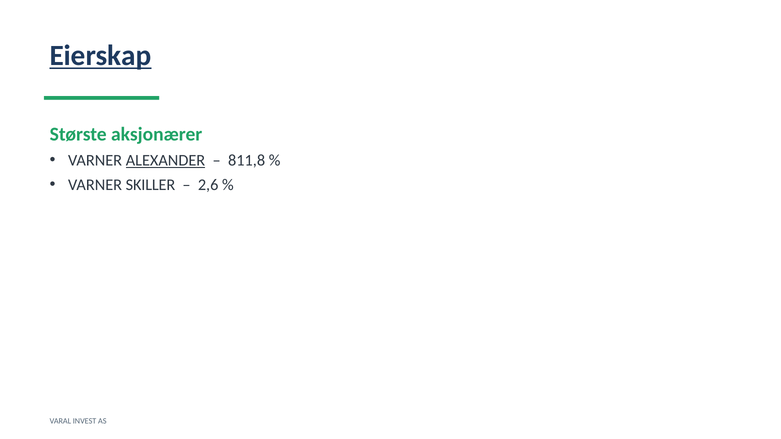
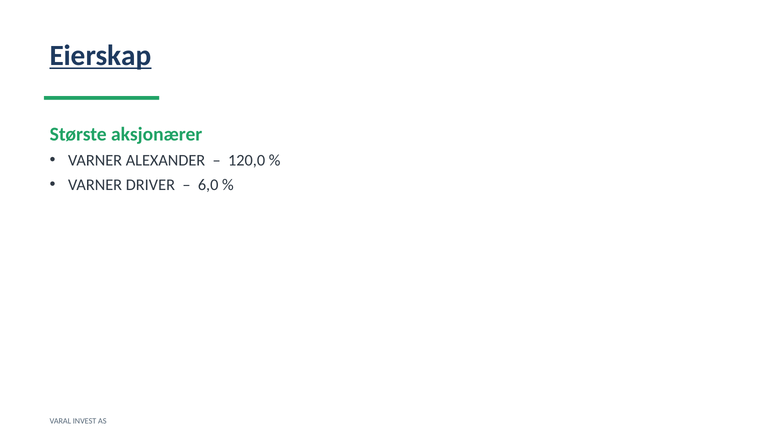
ALEXANDER underline: present -> none
811,8: 811,8 -> 120,0
SKILLER: SKILLER -> DRIVER
2,6: 2,6 -> 6,0
